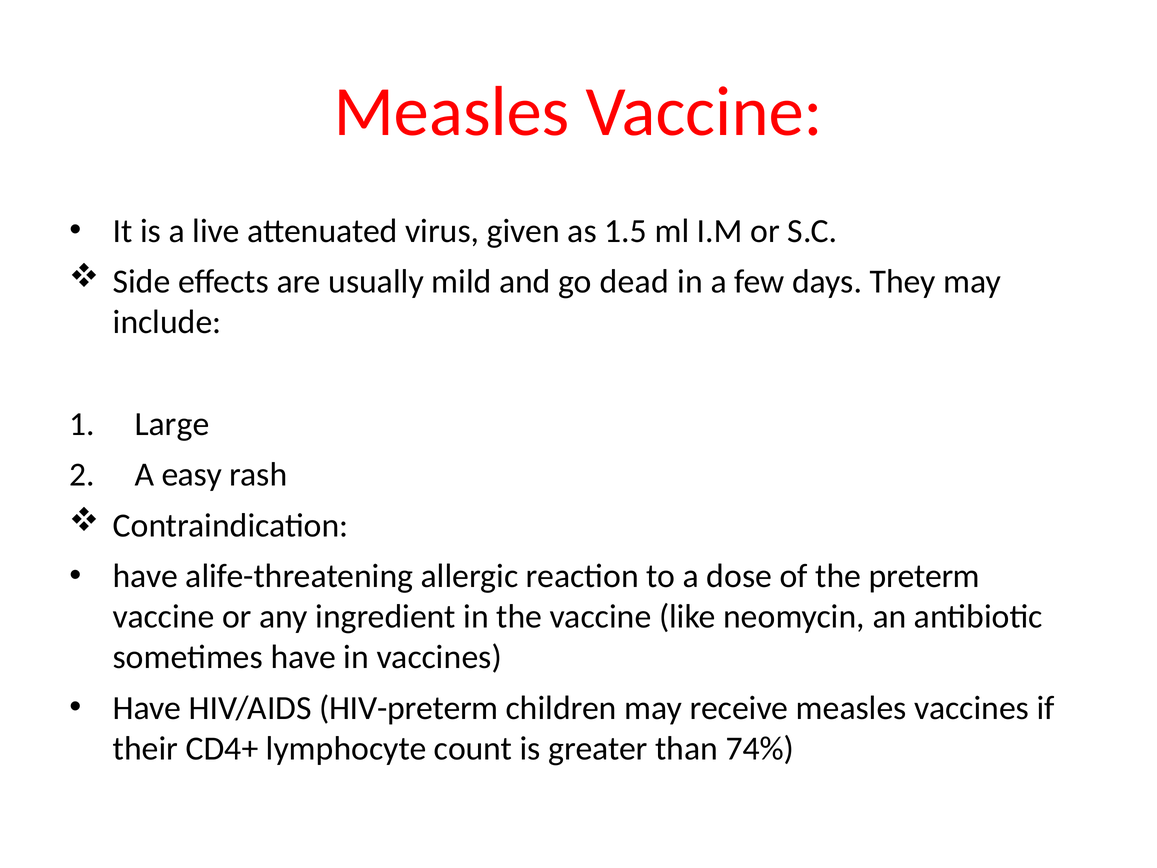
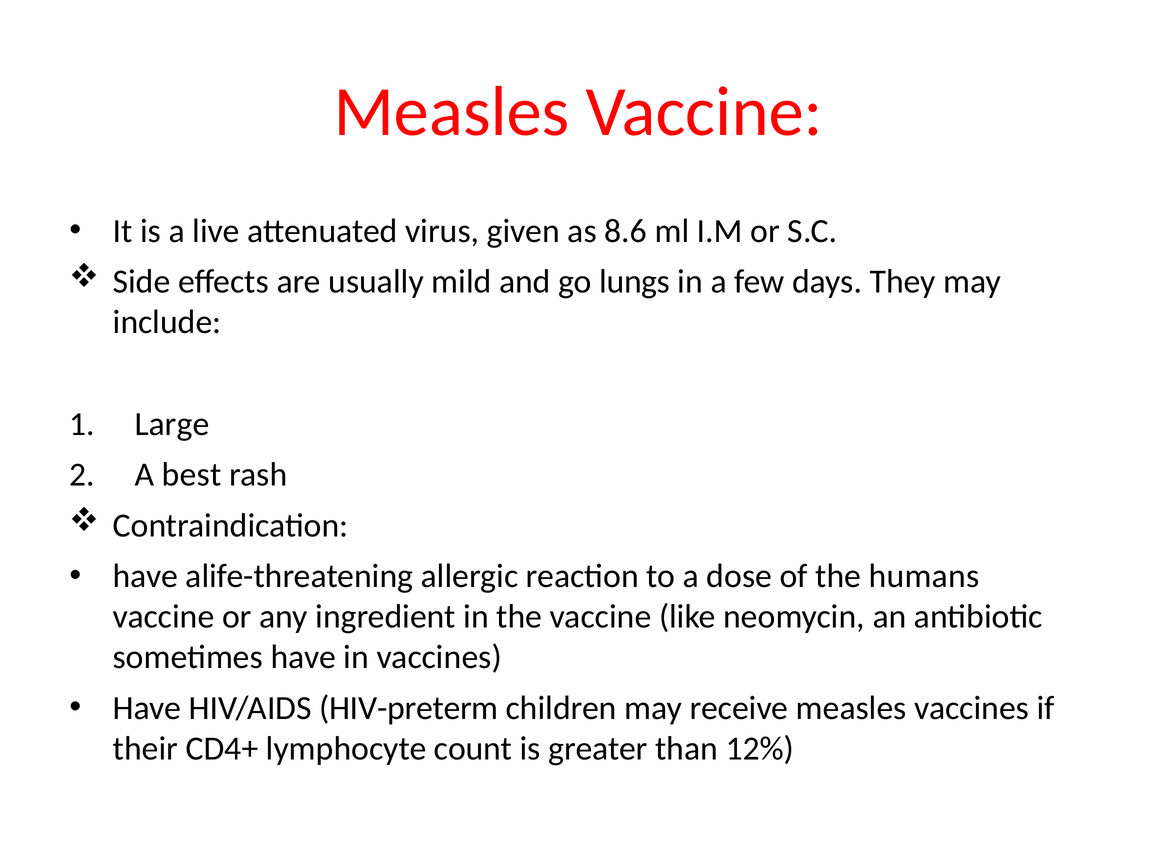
1.5: 1.5 -> 8.6
dead: dead -> lungs
easy: easy -> best
preterm: preterm -> humans
74%: 74% -> 12%
